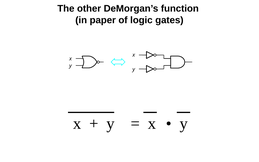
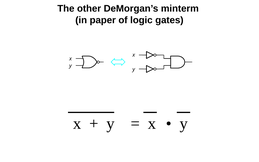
function: function -> minterm
